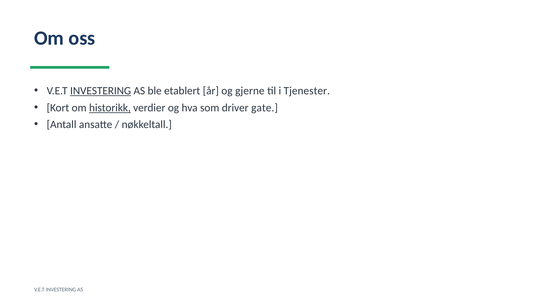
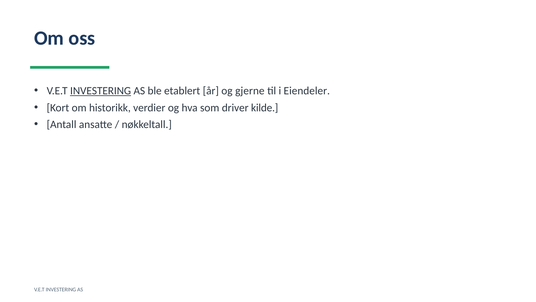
Tjenester: Tjenester -> Eiendeler
historikk underline: present -> none
gate: gate -> kilde
